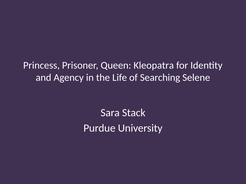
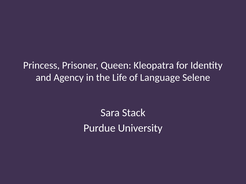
Searching: Searching -> Language
